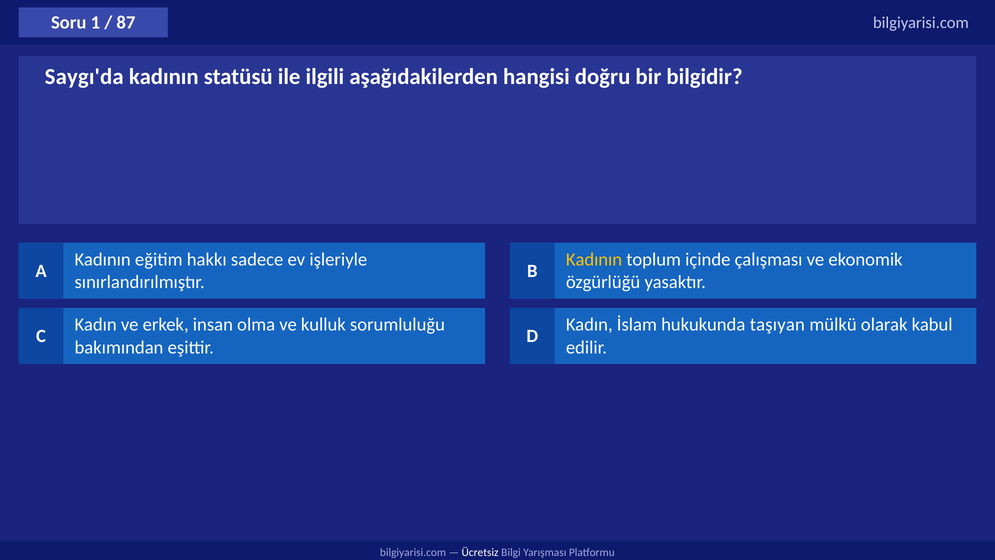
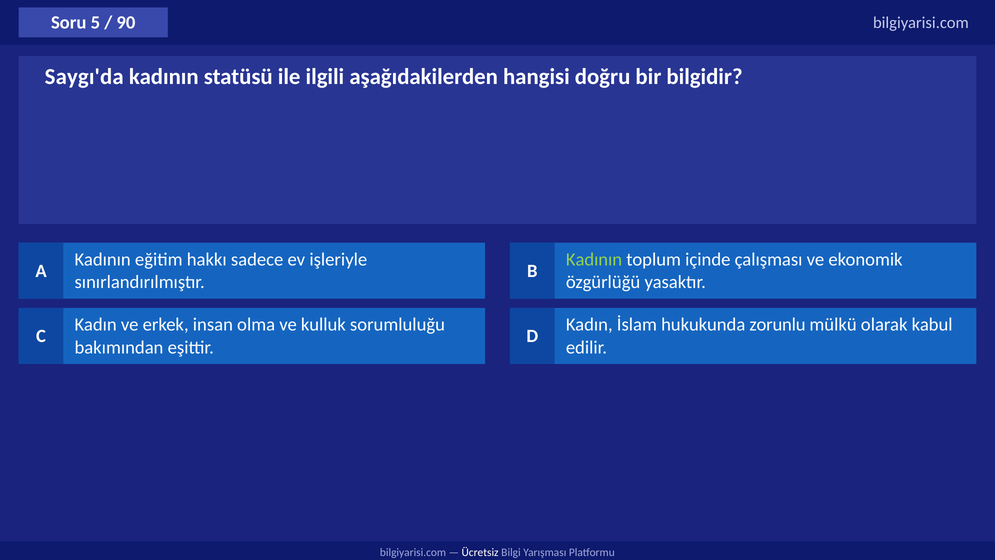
1: 1 -> 5
87: 87 -> 90
Kadının at (594, 259) colour: yellow -> light green
taşıyan: taşıyan -> zorunlu
